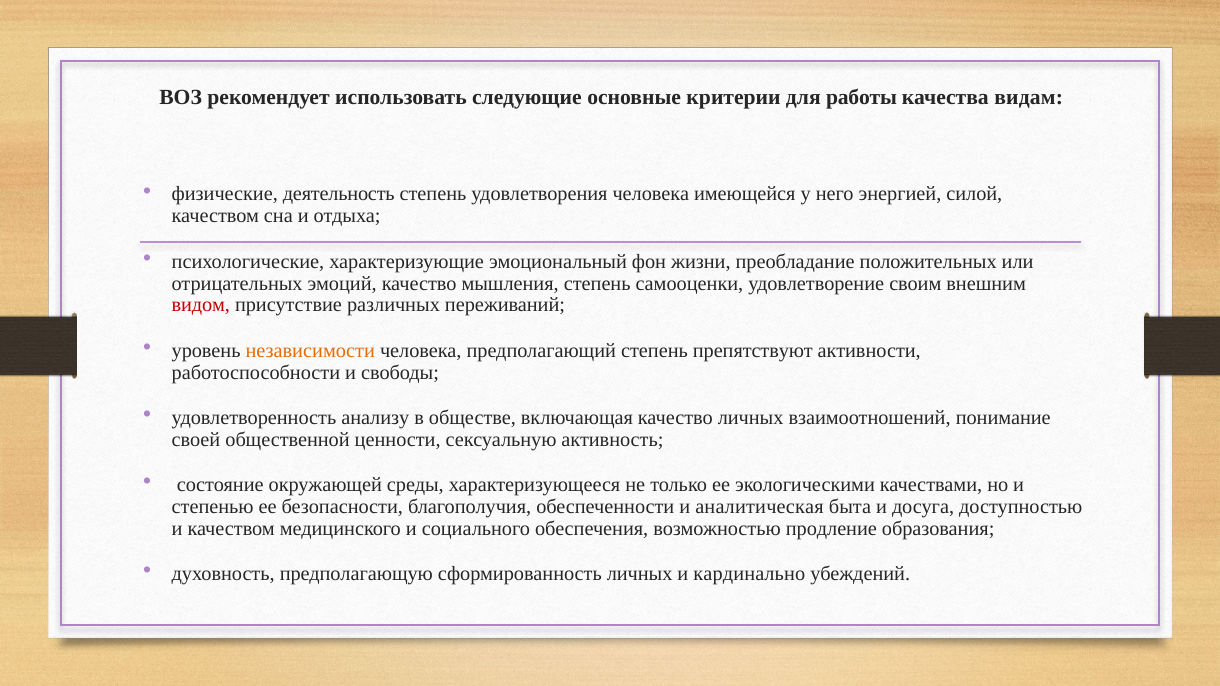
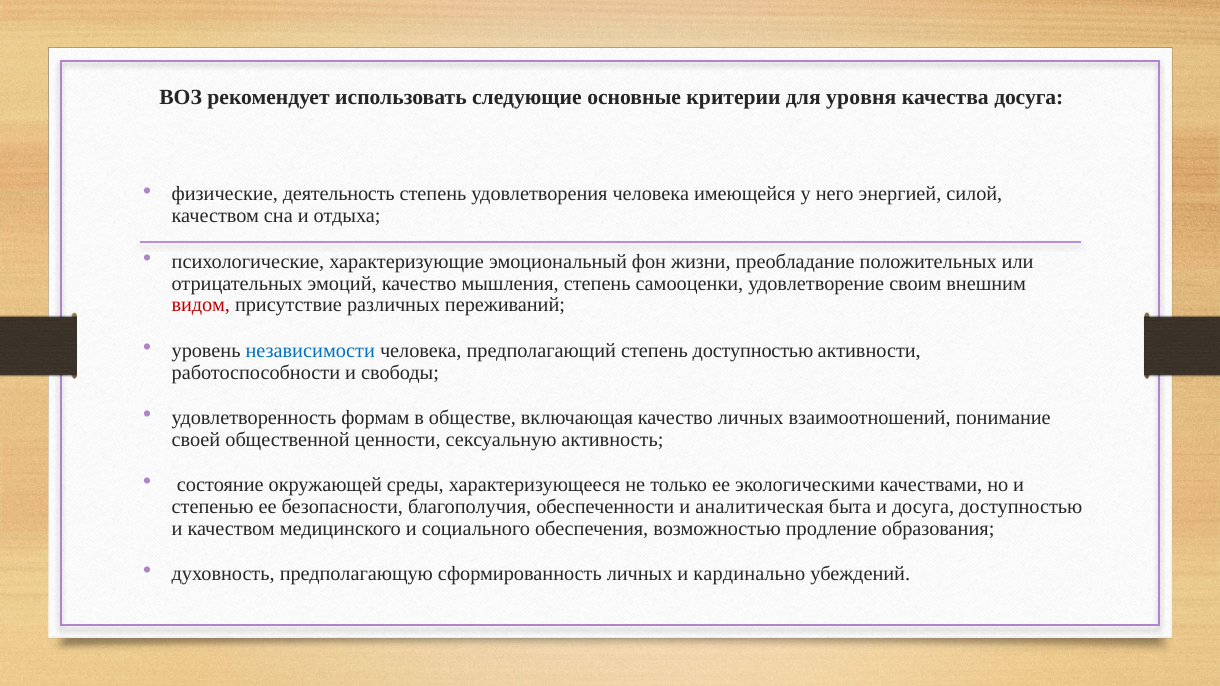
работы: работы -> уровня
качества видам: видам -> досуга
независимости colour: orange -> blue
степень препятствуют: препятствуют -> доступностью
анализу: анализу -> формам
